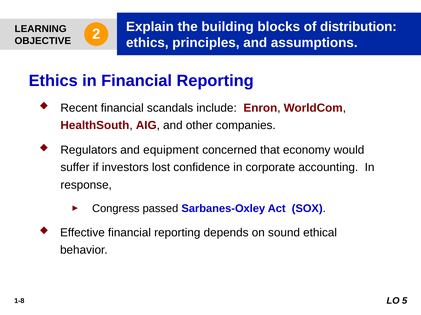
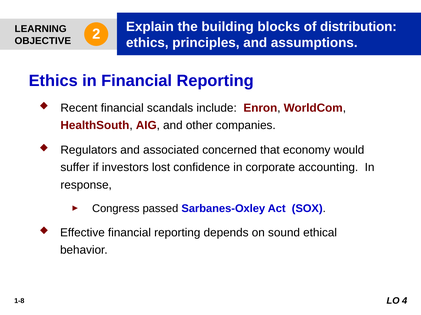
equipment: equipment -> associated
5: 5 -> 4
